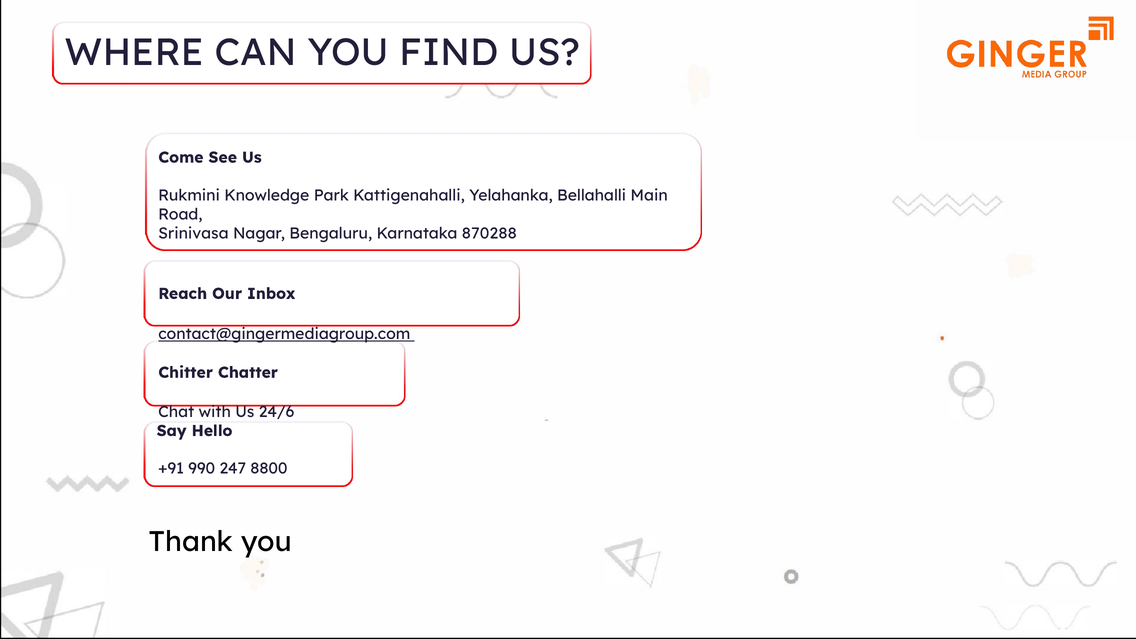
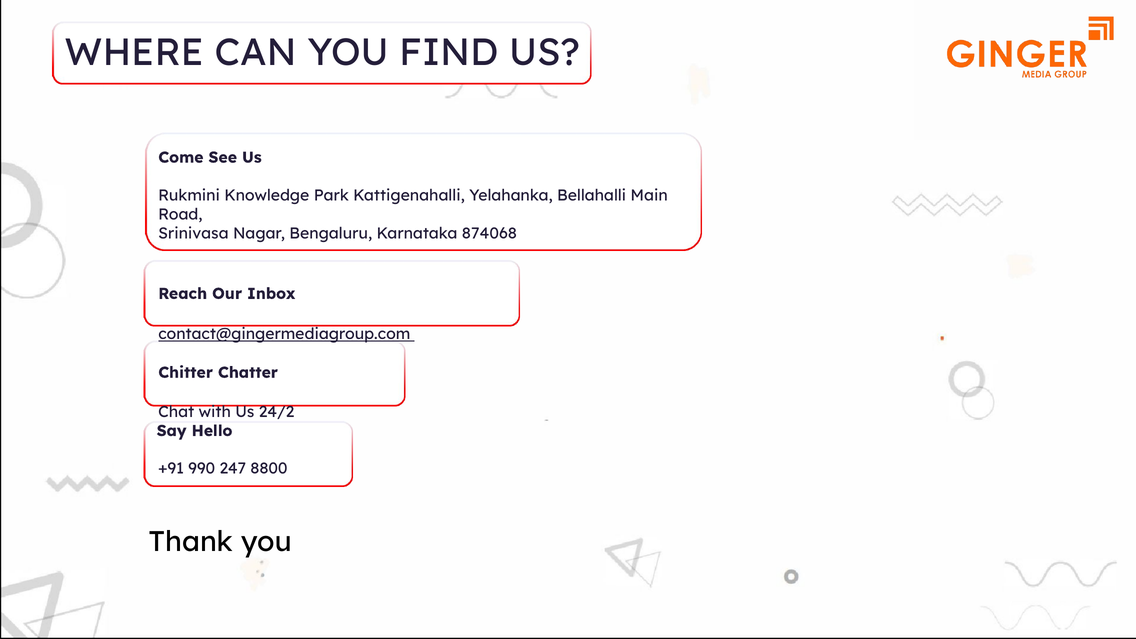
870288: 870288 -> 874068
24/6: 24/6 -> 24/2
